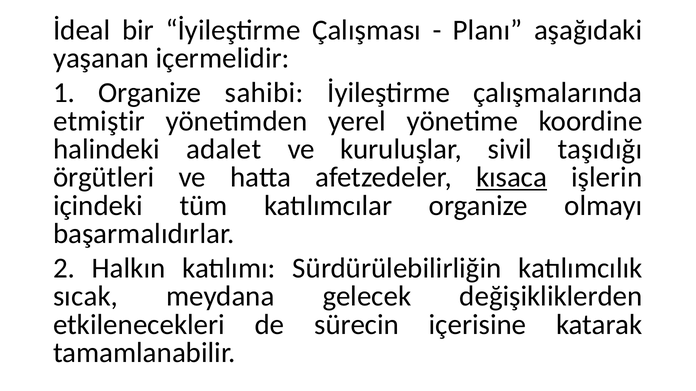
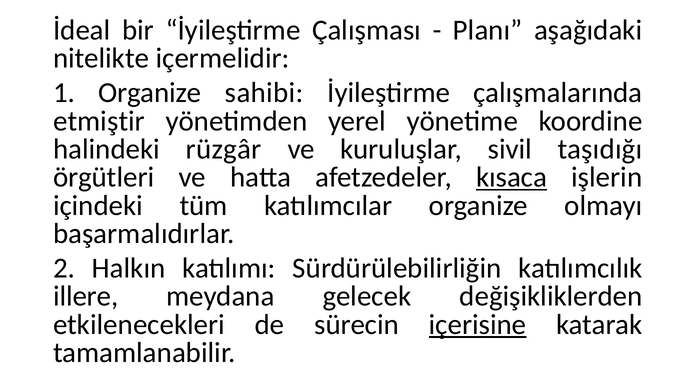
yaşanan: yaşanan -> nitelikte
adalet: adalet -> rüzgâr
sıcak: sıcak -> illere
içerisine underline: none -> present
